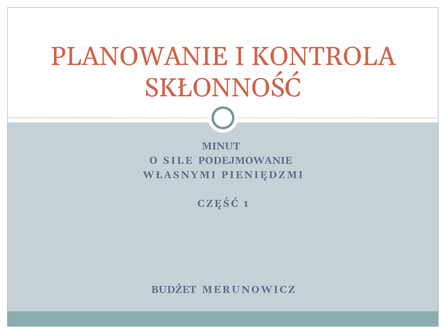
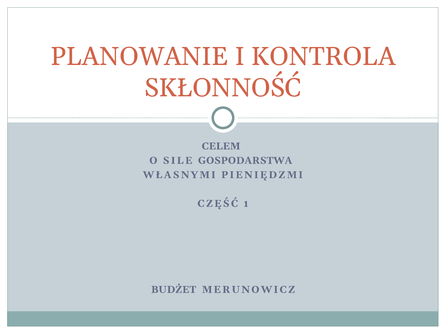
MINUT: MINUT -> CELEM
PODEJMOWANIE: PODEJMOWANIE -> GOSPODARSTWA
